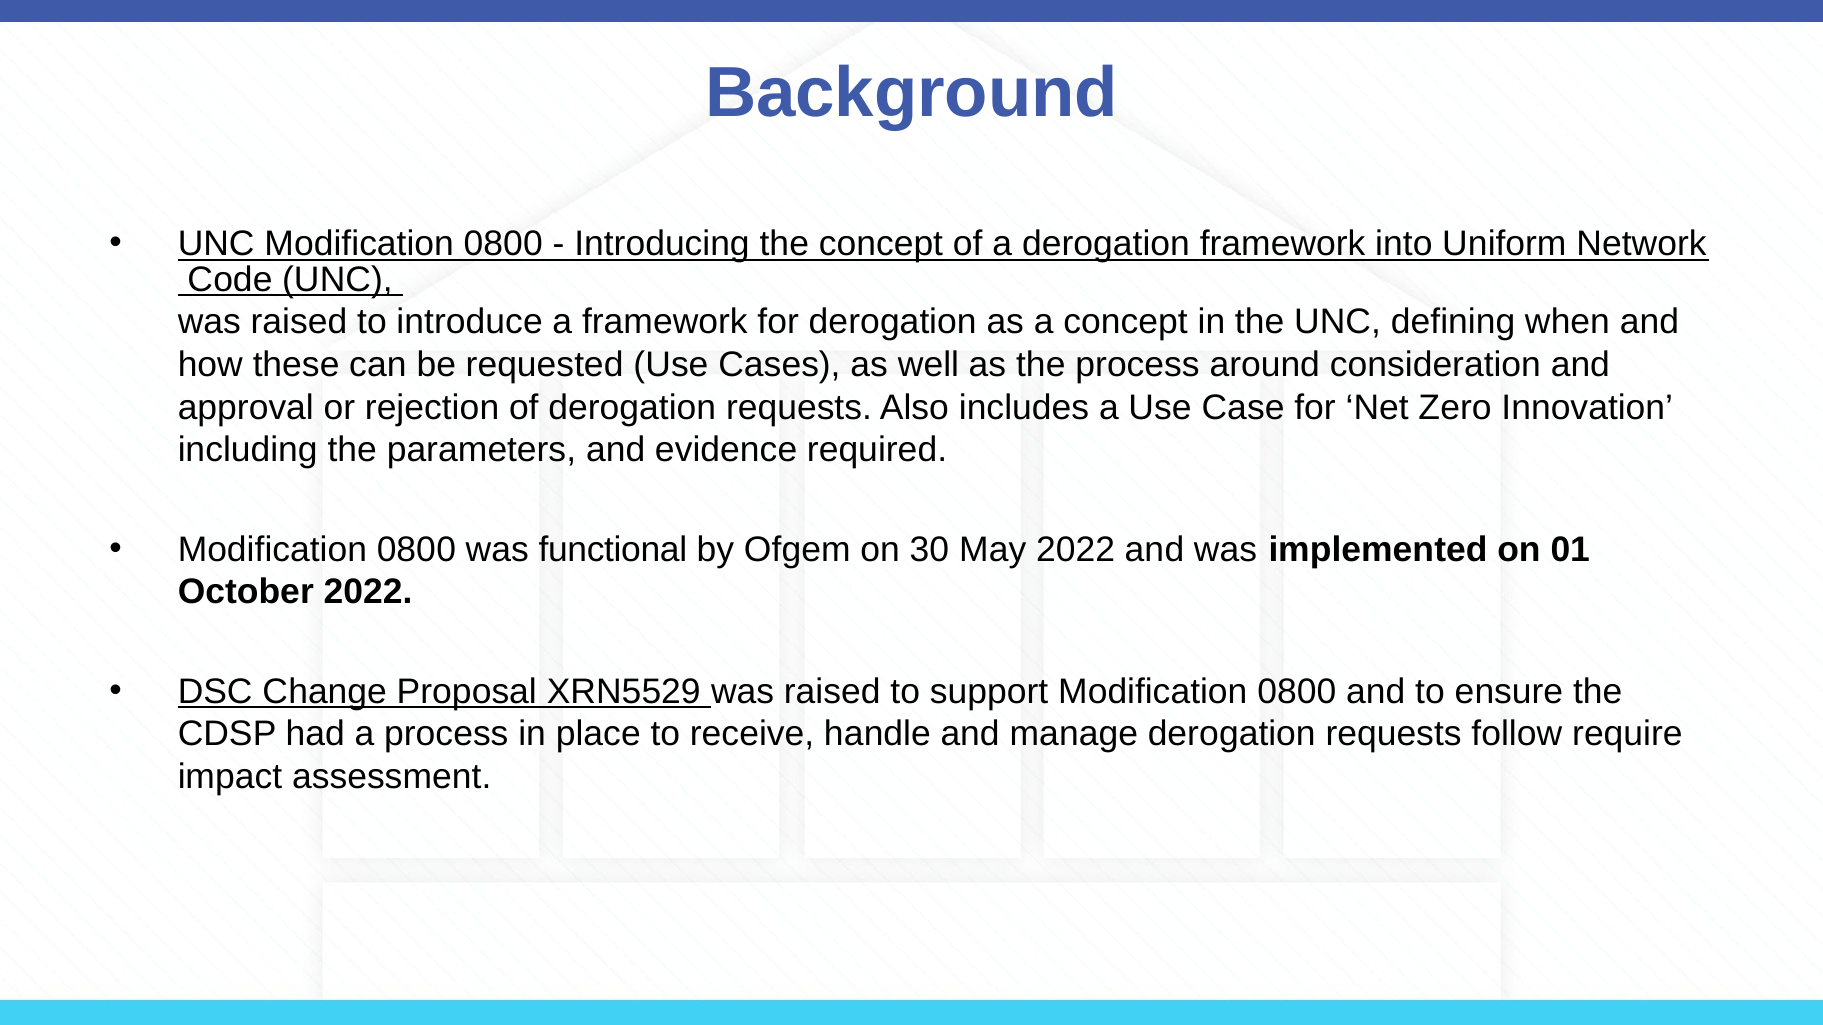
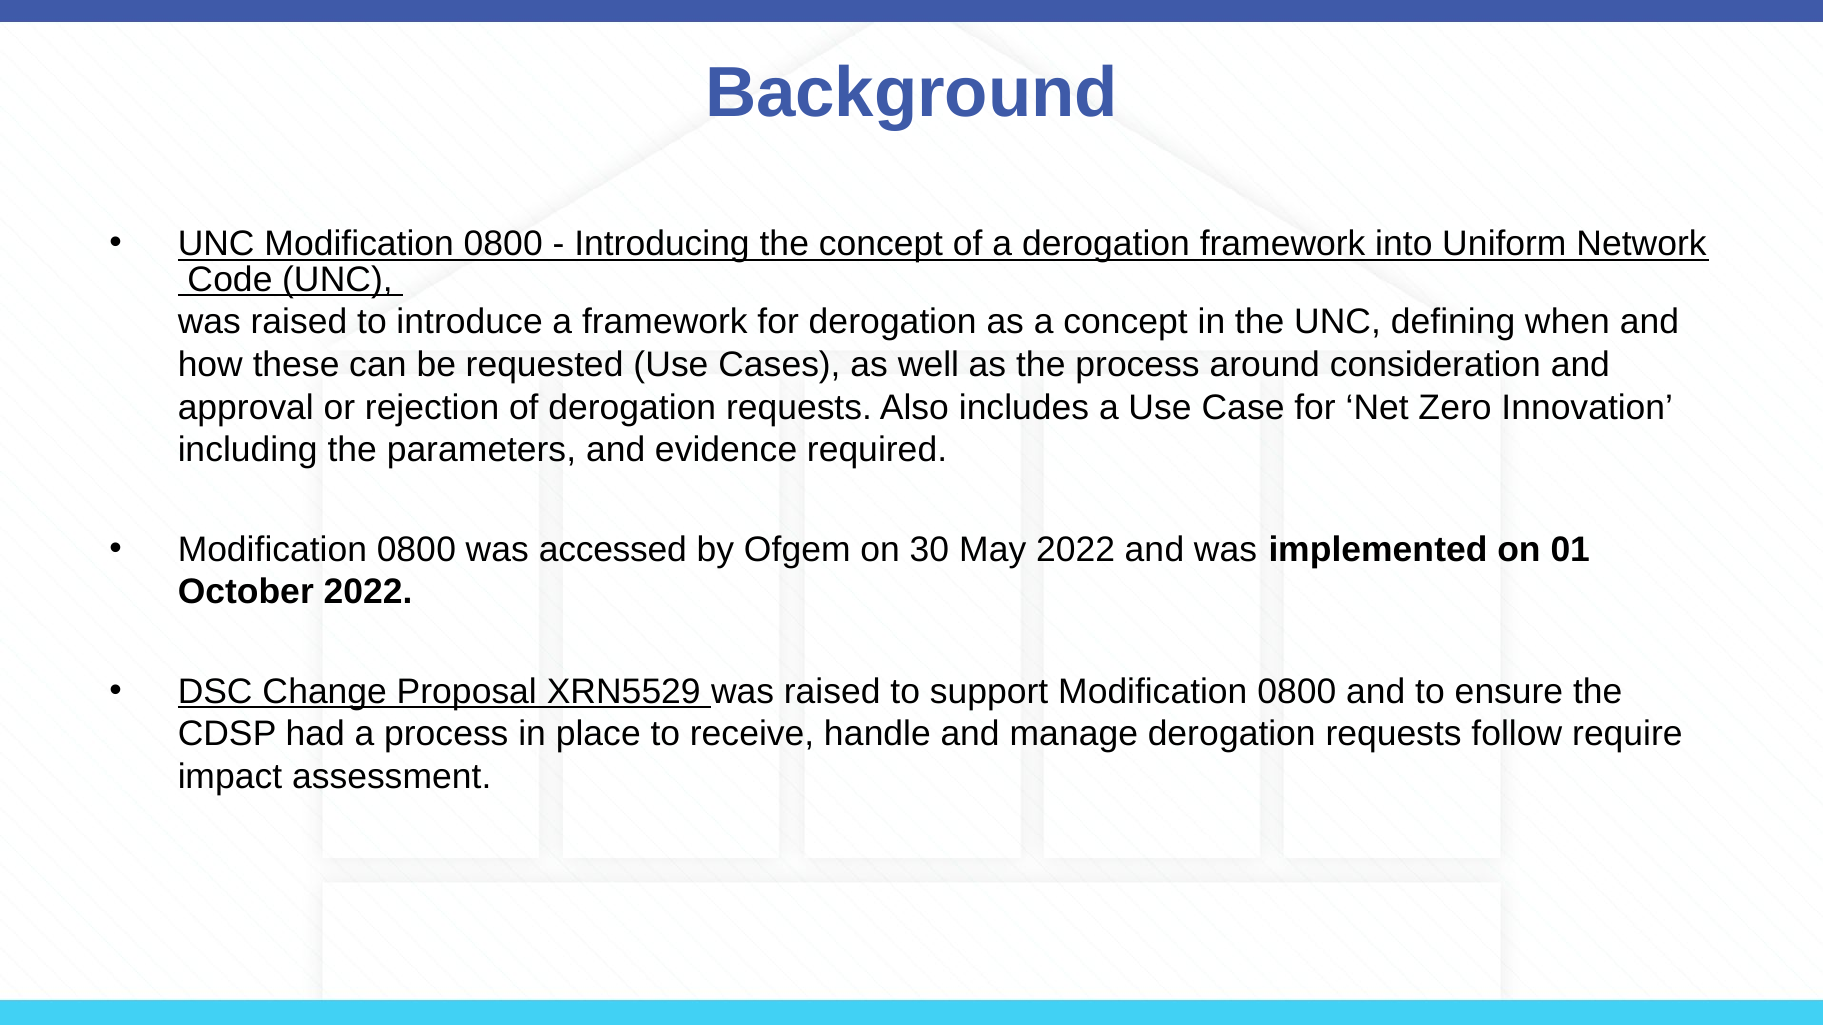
functional: functional -> accessed
